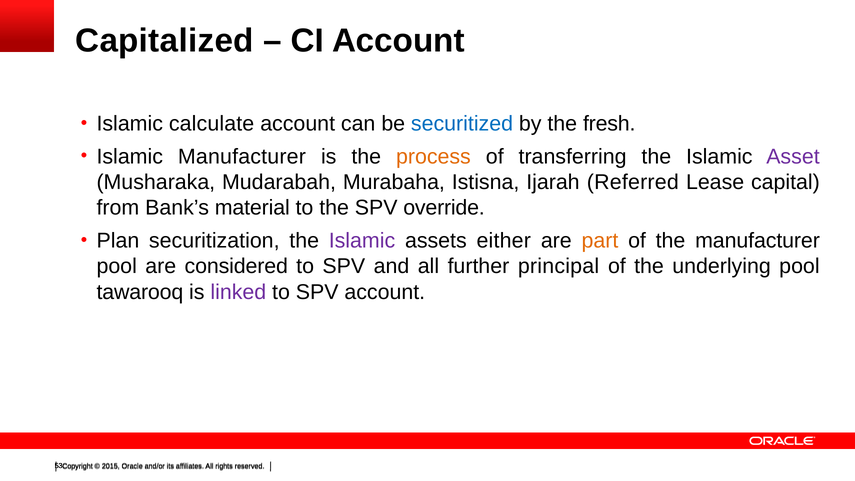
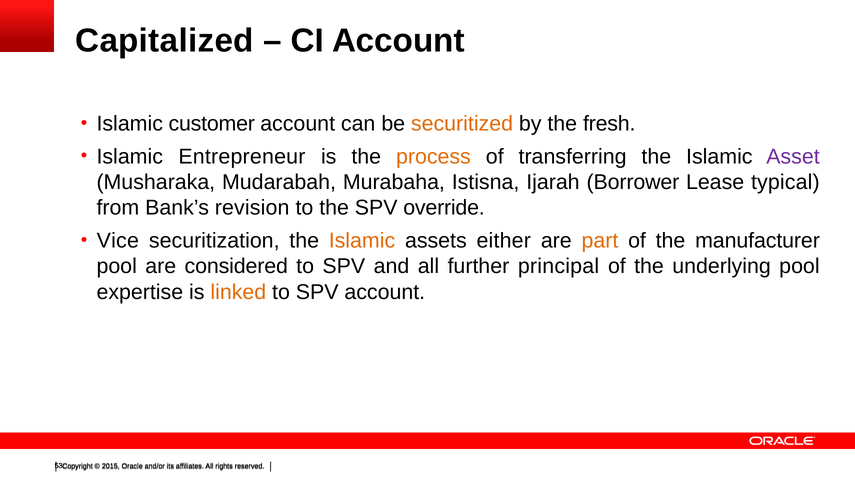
calculate: calculate -> customer
securitized colour: blue -> orange
Islamic Manufacturer: Manufacturer -> Entrepreneur
Referred: Referred -> Borrower
capital: capital -> typical
material: material -> revision
Plan: Plan -> Vice
Islamic at (362, 241) colour: purple -> orange
tawarooq: tawarooq -> expertise
linked colour: purple -> orange
